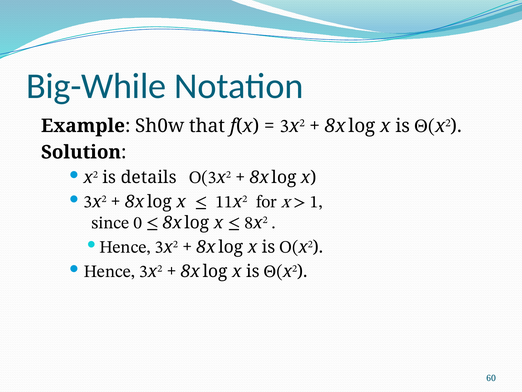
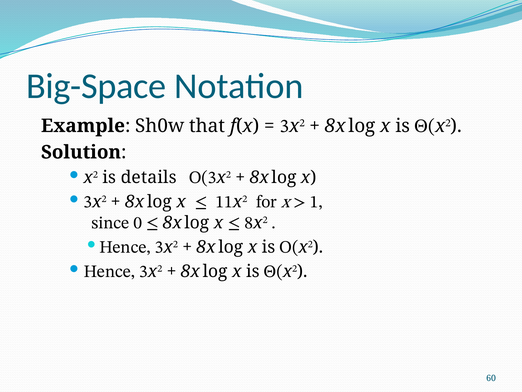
Big-While: Big-While -> Big-Space
